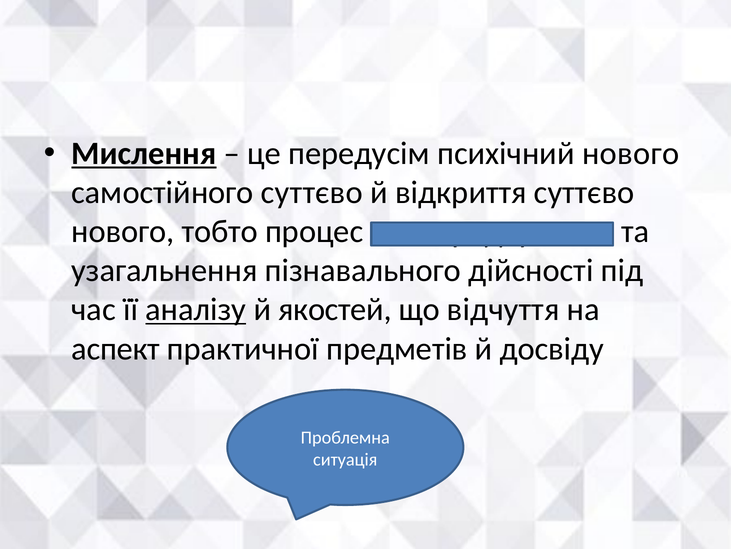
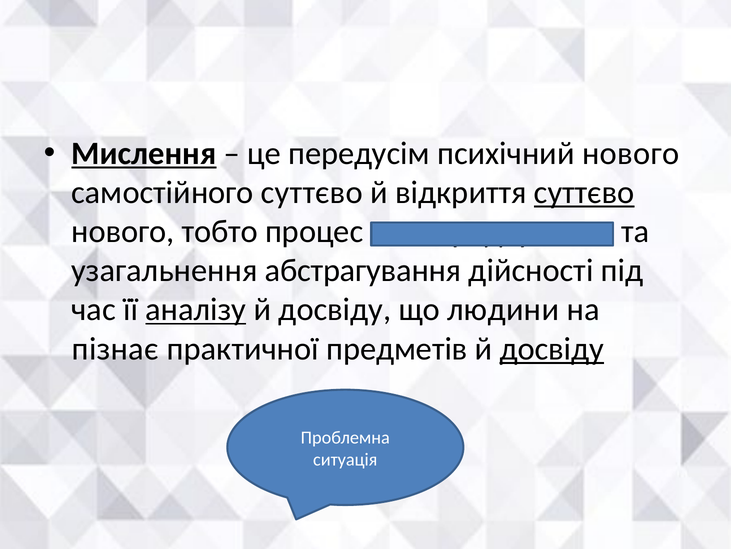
суттєво at (584, 192) underline: none -> present
пізнавального: пізнавального -> абстрагування
якостей at (335, 309): якостей -> досвіду
відчуття: відчуття -> людини
аспект: аспект -> пізнає
досвіду at (552, 348) underline: none -> present
